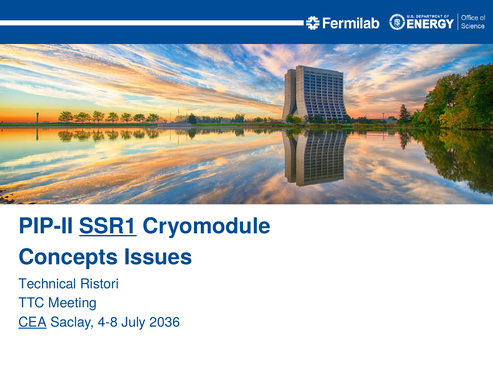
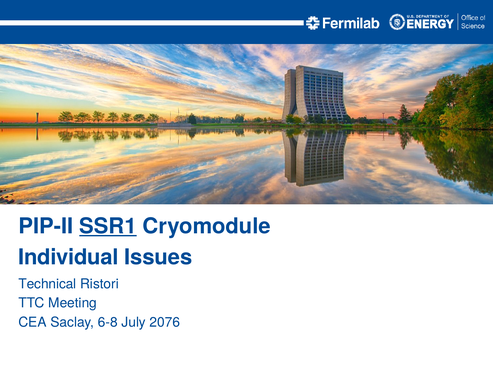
Concepts: Concepts -> Individual
CEA underline: present -> none
4-8: 4-8 -> 6-8
2036: 2036 -> 2076
